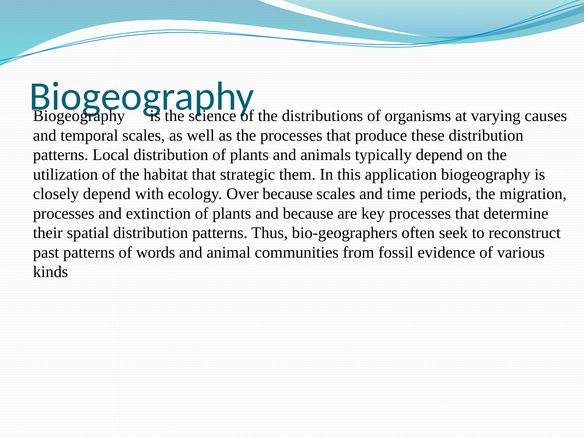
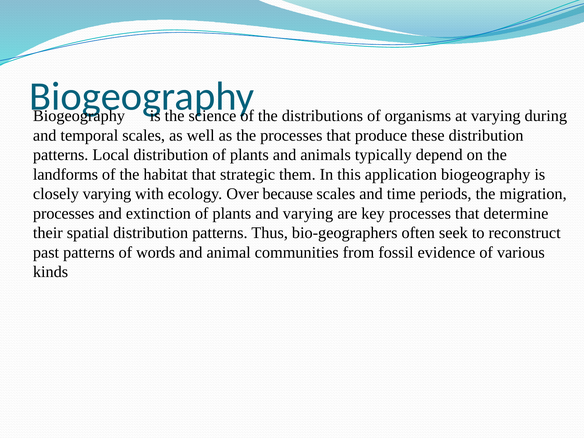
causes: causes -> during
utilization: utilization -> landforms
closely depend: depend -> varying
and because: because -> varying
